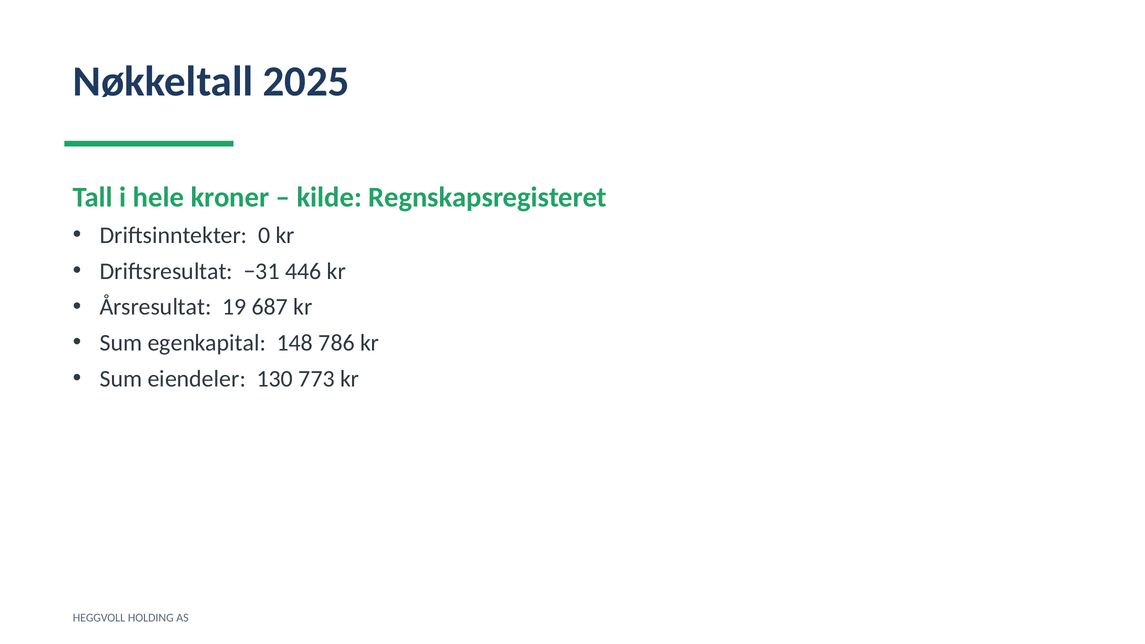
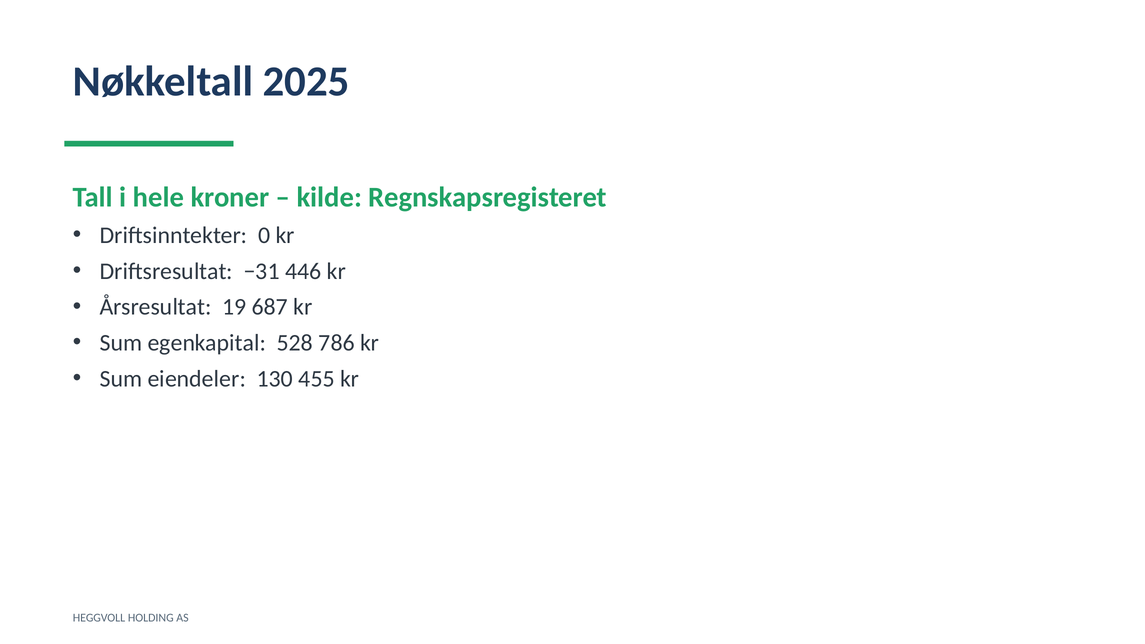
148: 148 -> 528
773: 773 -> 455
